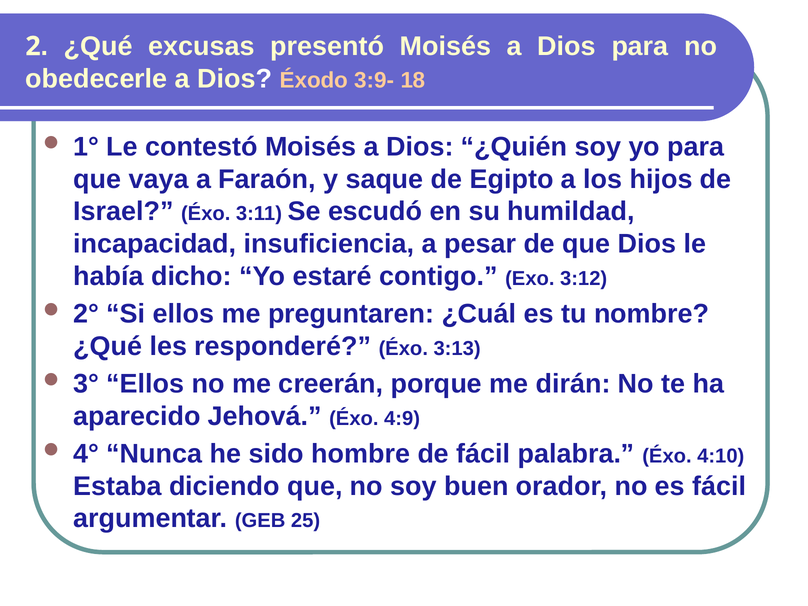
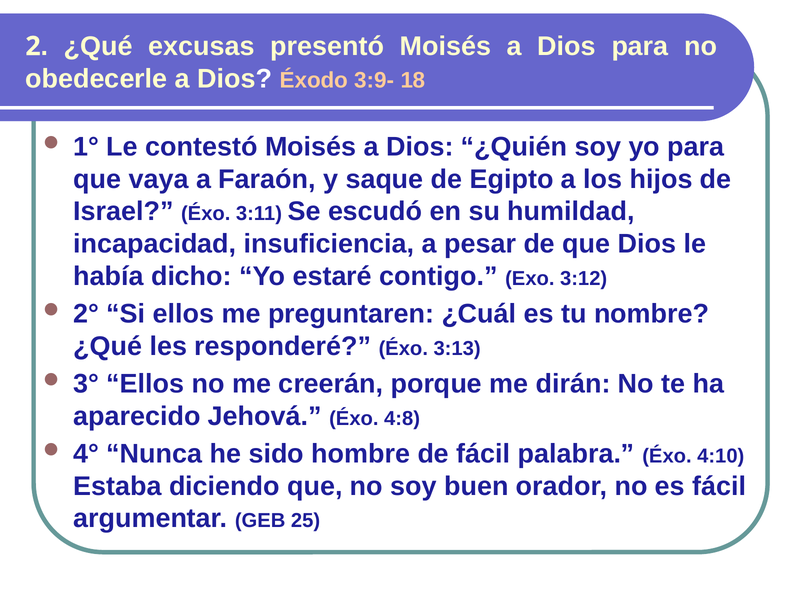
4:9: 4:9 -> 4:8
